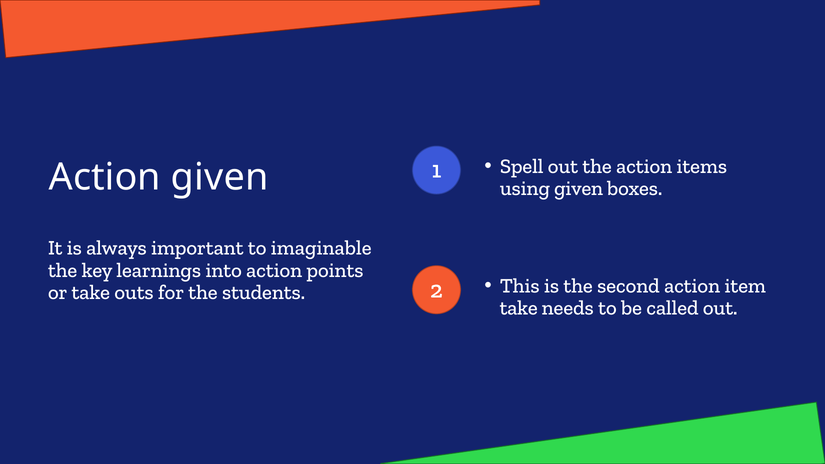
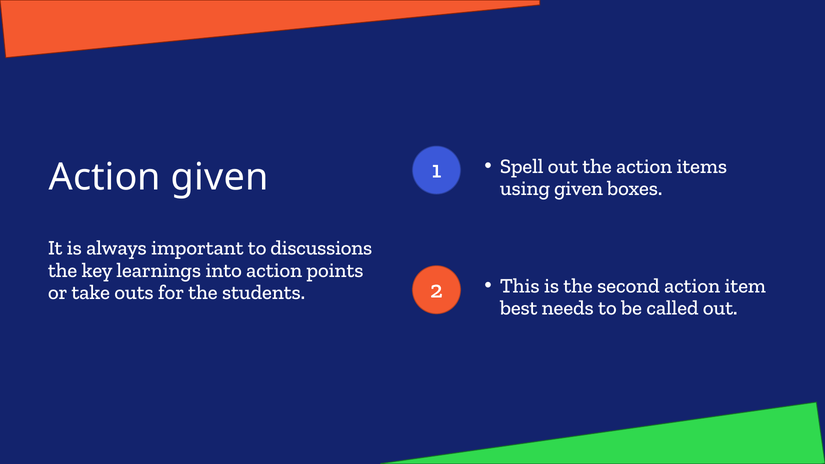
imaginable: imaginable -> discussions
take at (519, 308): take -> best
